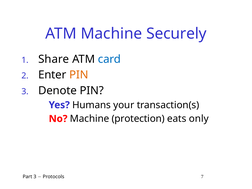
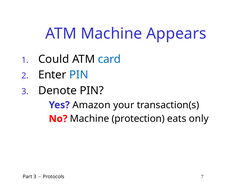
Securely: Securely -> Appears
Share: Share -> Could
PIN at (79, 75) colour: orange -> blue
Humans: Humans -> Amazon
